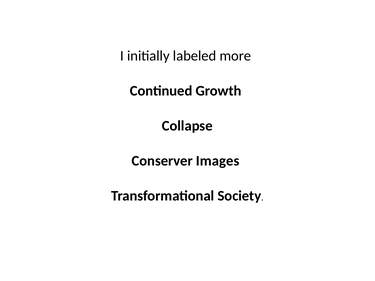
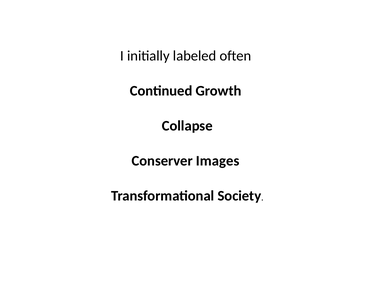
more: more -> often
